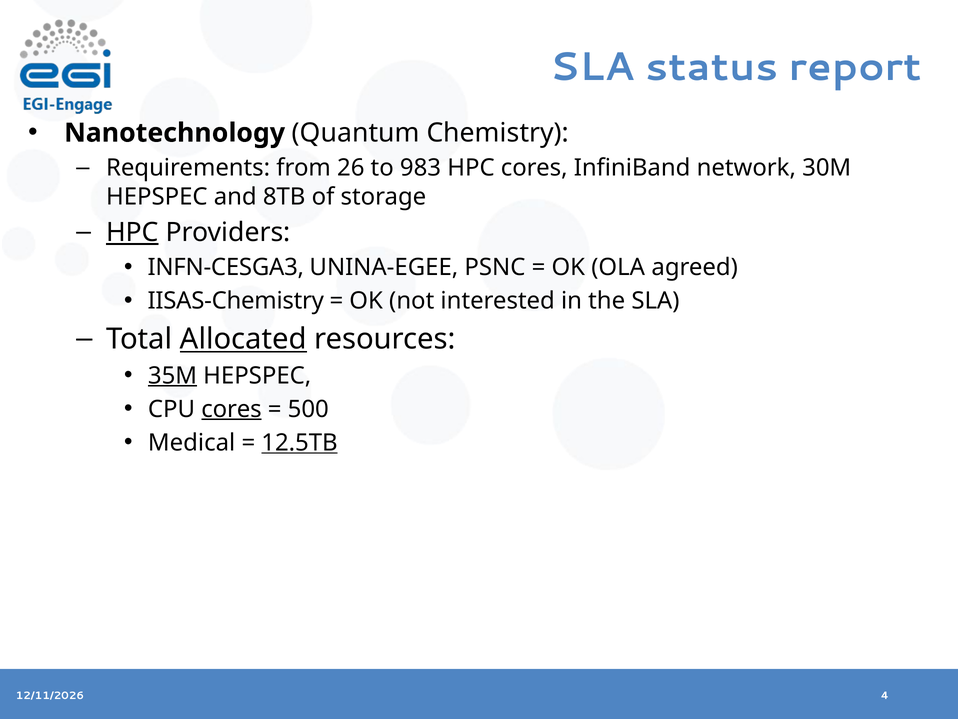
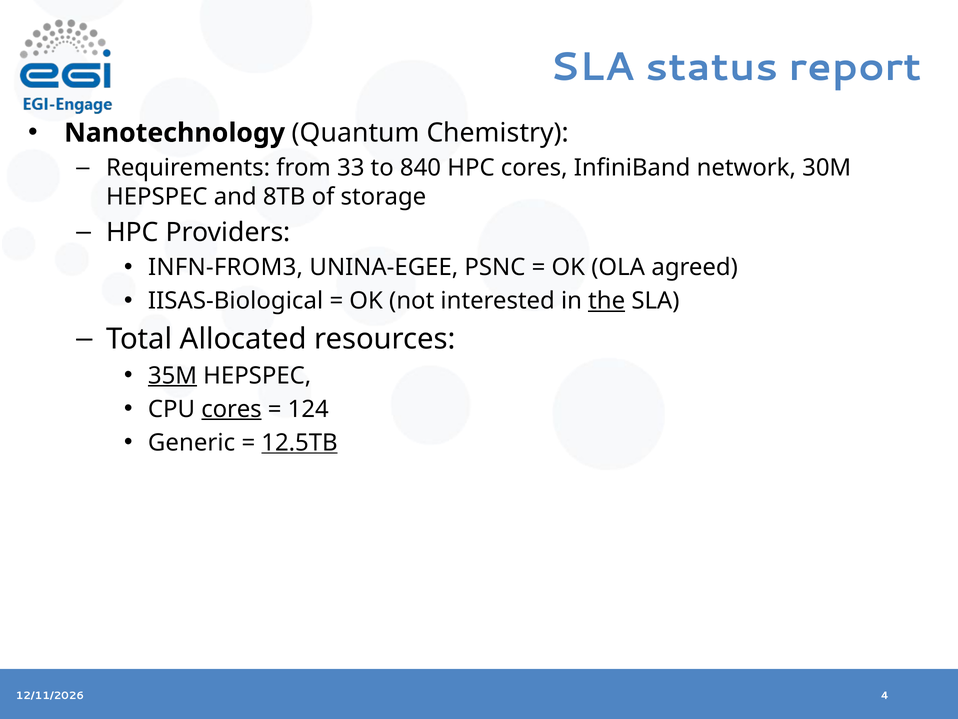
26: 26 -> 33
983: 983 -> 840
HPC at (132, 232) underline: present -> none
INFN-CESGA3: INFN-CESGA3 -> INFN-FROM3
IISAS-Chemistry: IISAS-Chemistry -> IISAS-Biological
the underline: none -> present
Allocated underline: present -> none
500: 500 -> 124
Medical: Medical -> Generic
